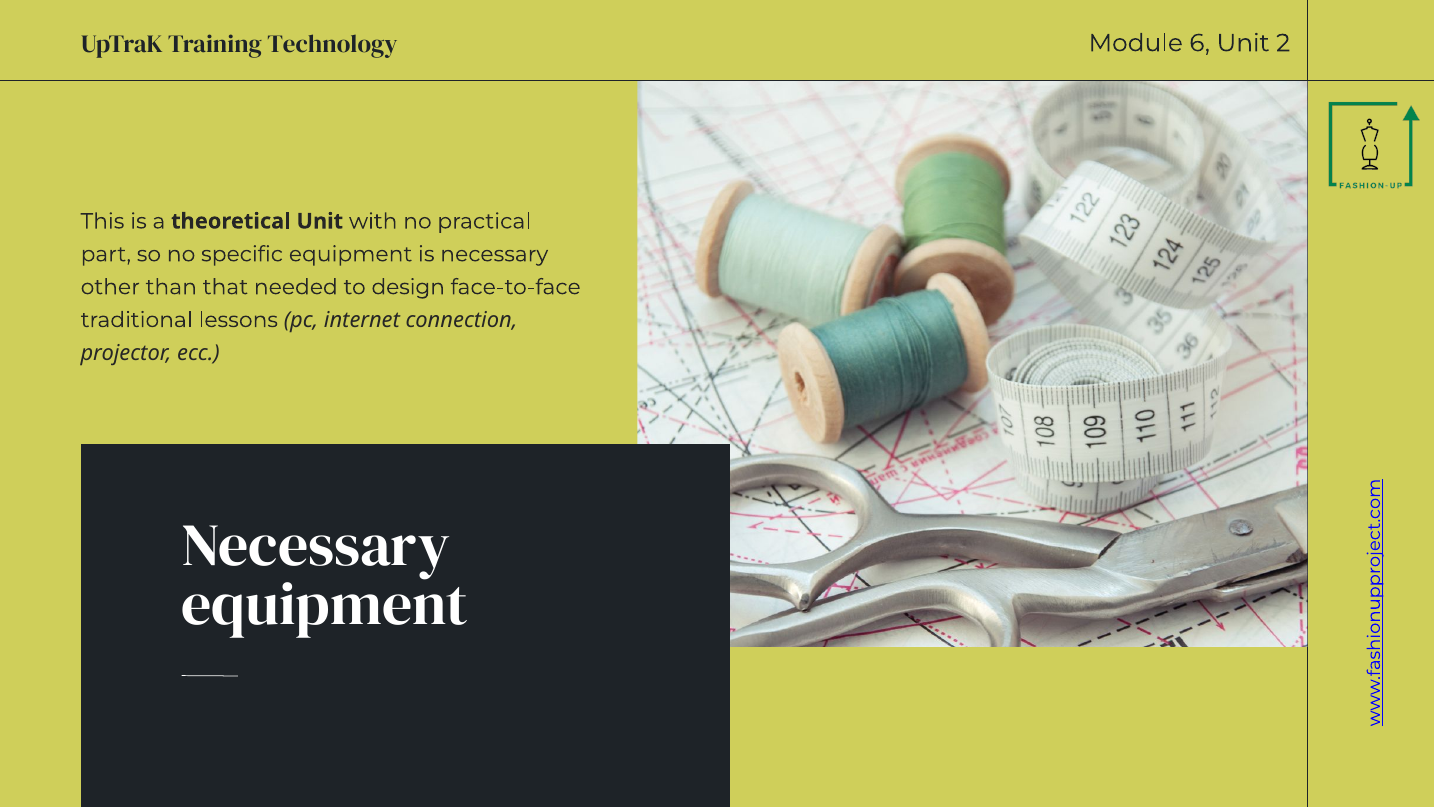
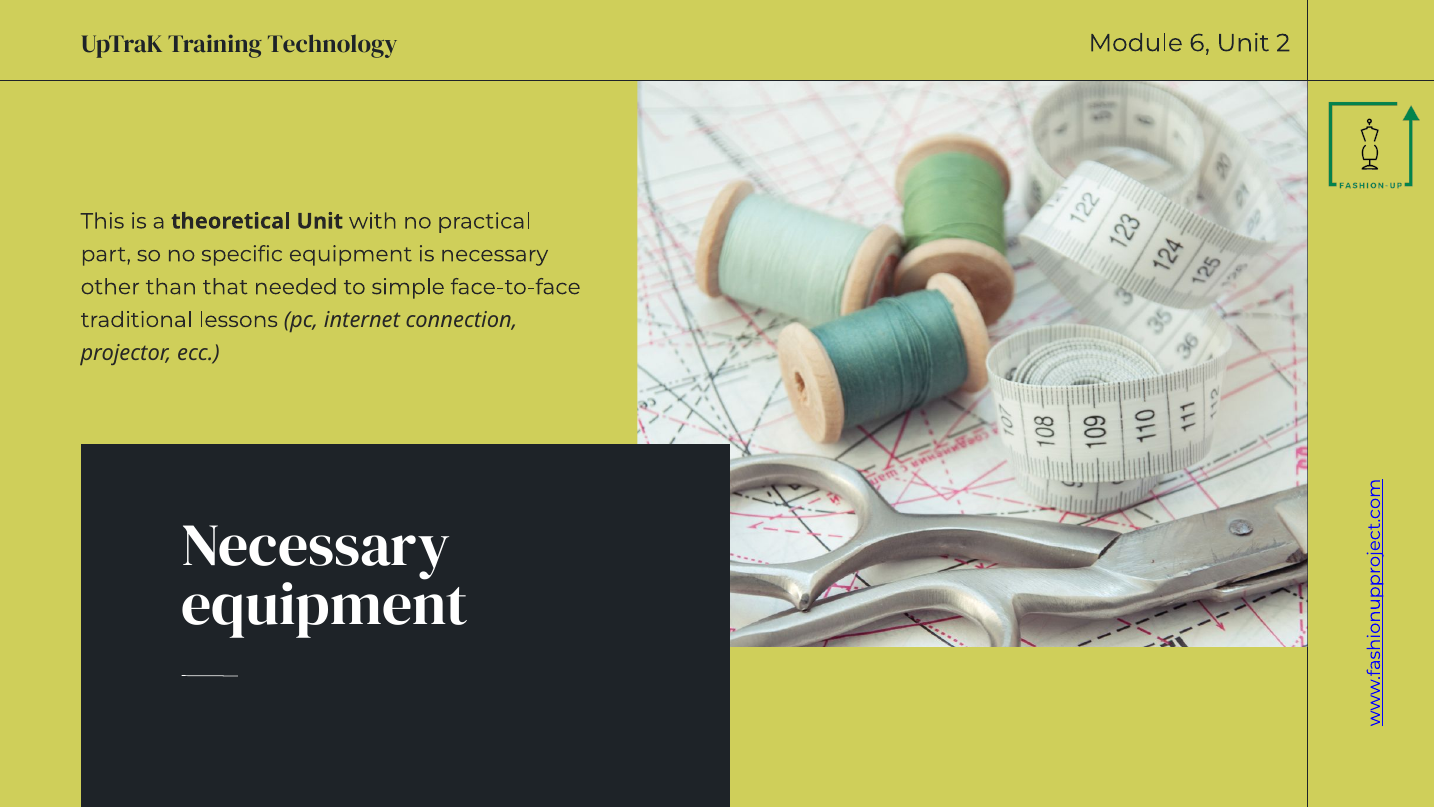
design: design -> simple
